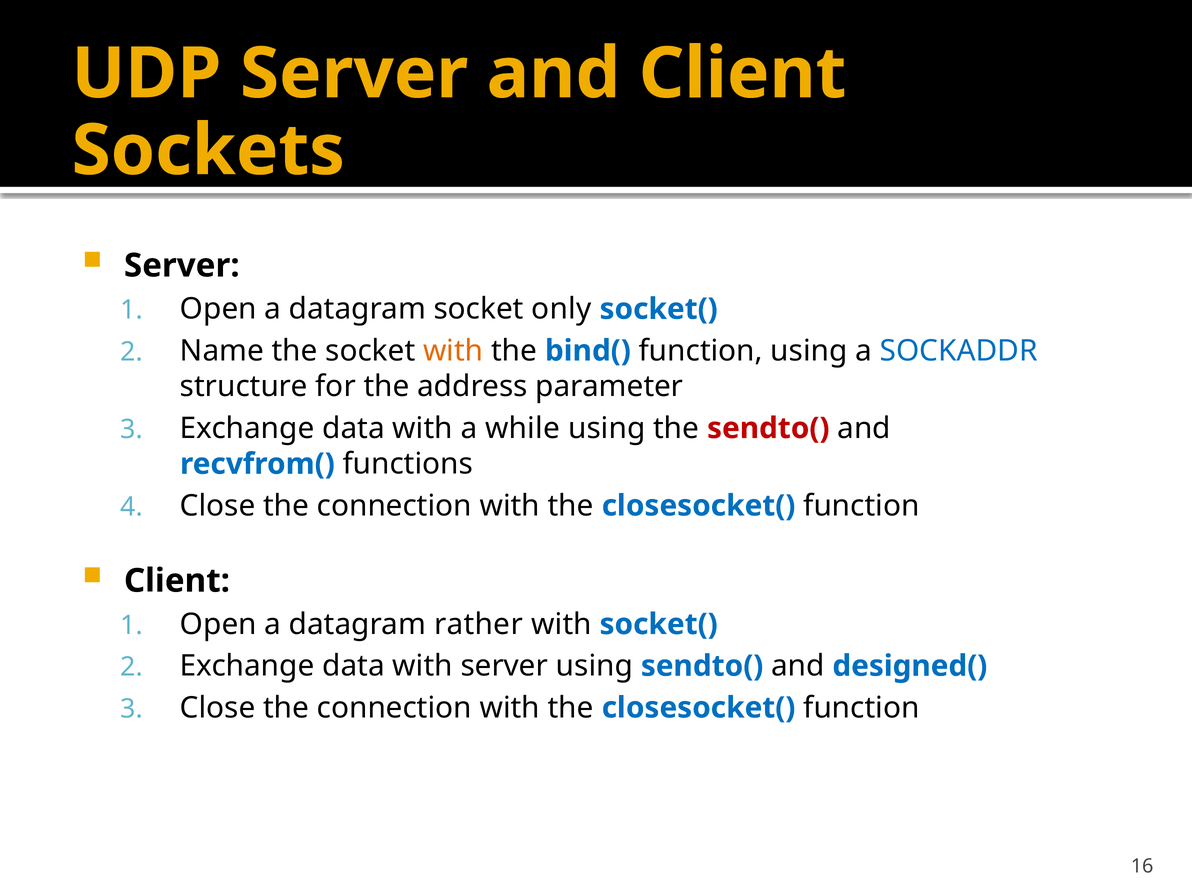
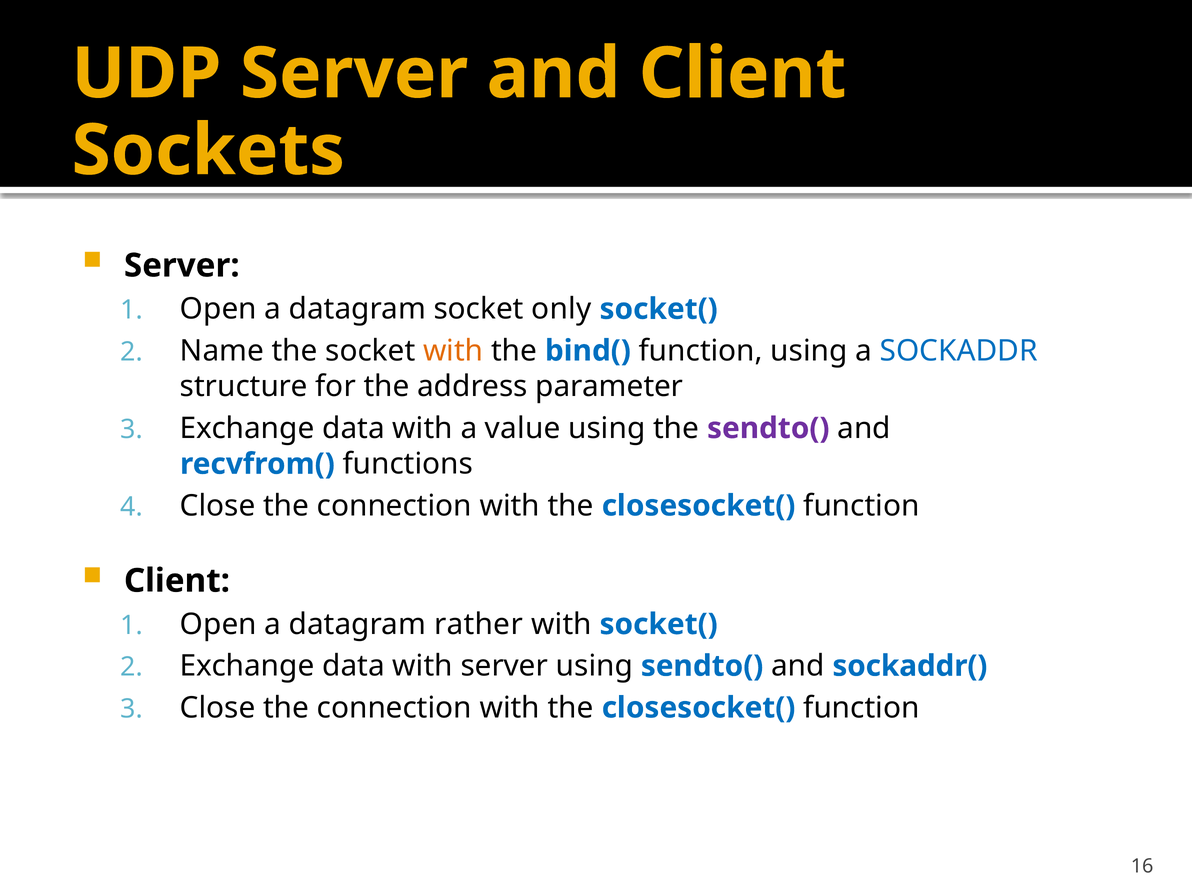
while: while -> value
sendto( at (768, 428) colour: red -> purple
designed(: designed( -> sockaddr(
